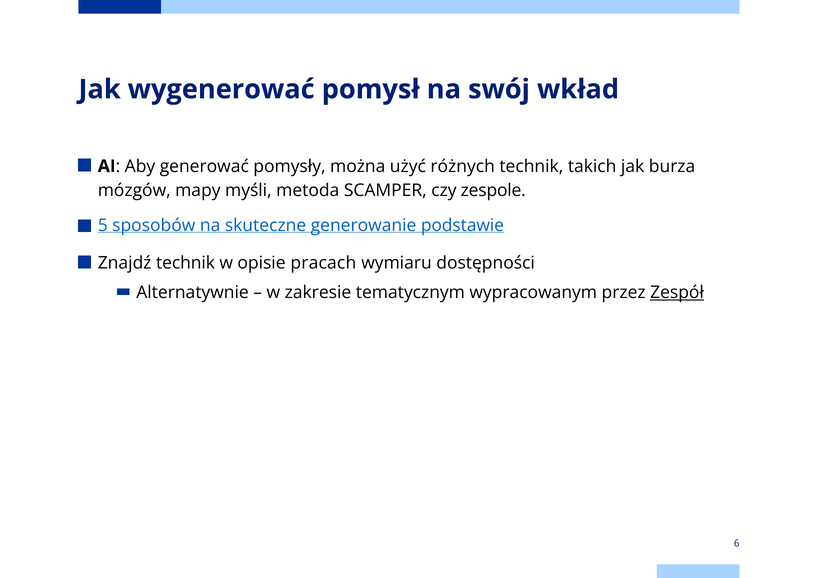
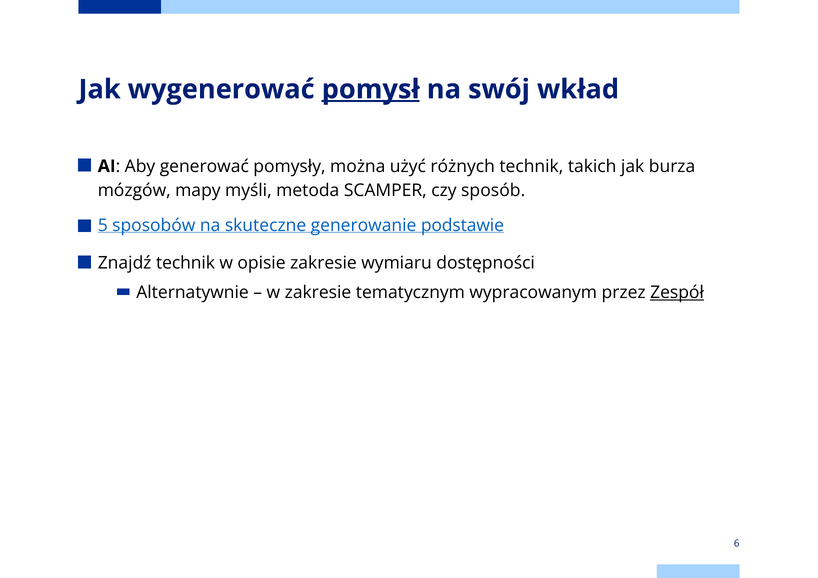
pomysł underline: none -> present
zespole: zespole -> sposób
opisie pracach: pracach -> zakresie
